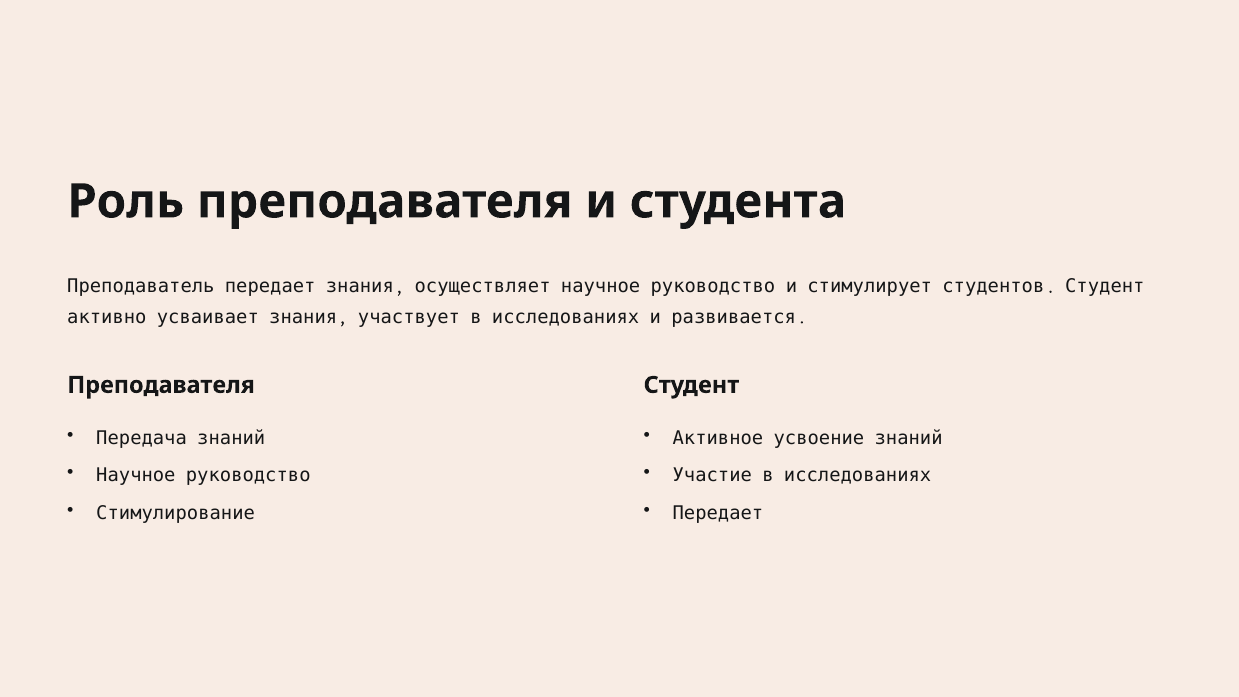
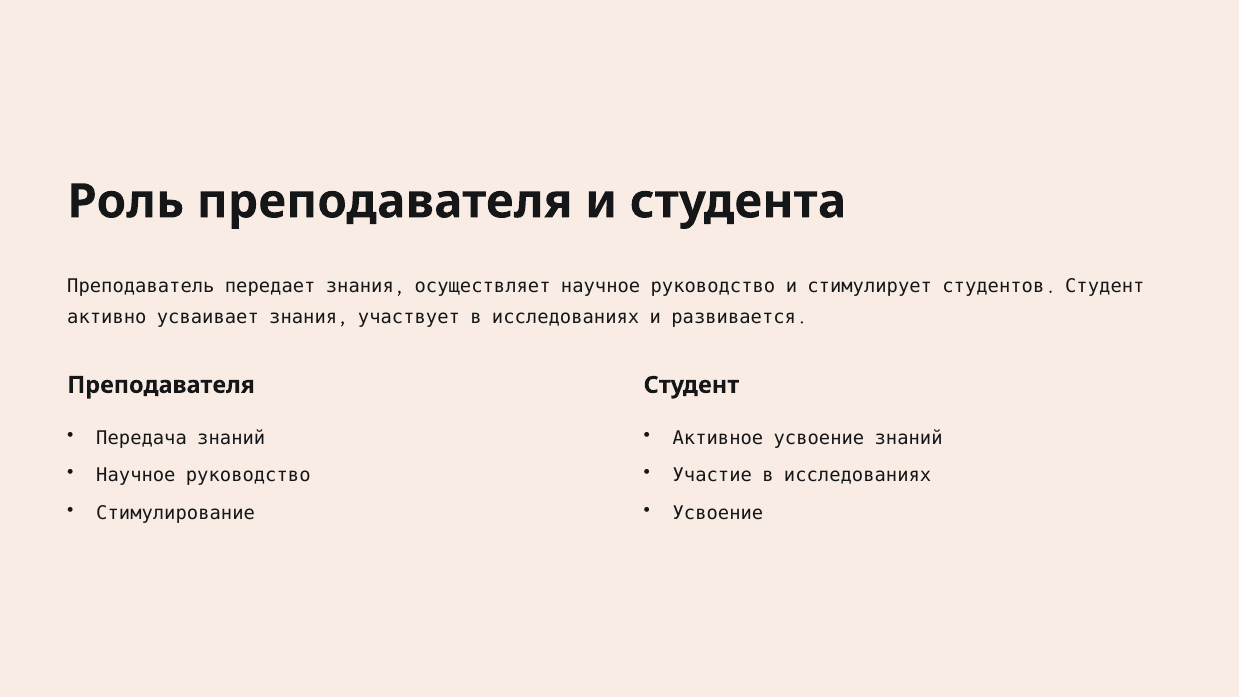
Передает at (718, 513): Передает -> Усвоение
